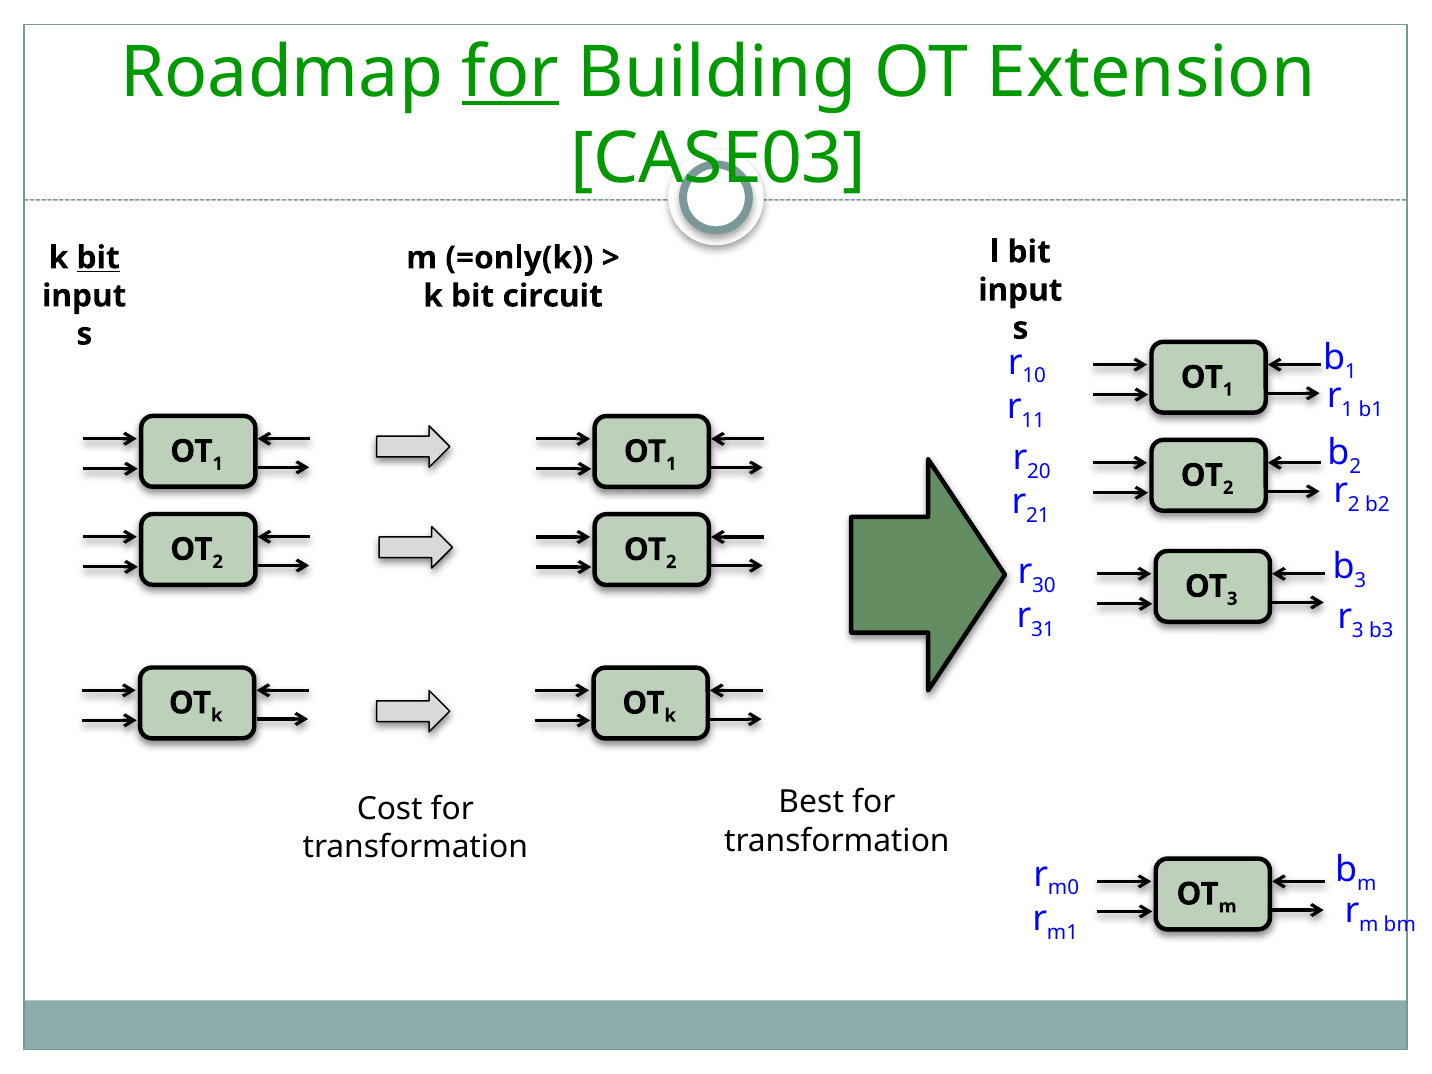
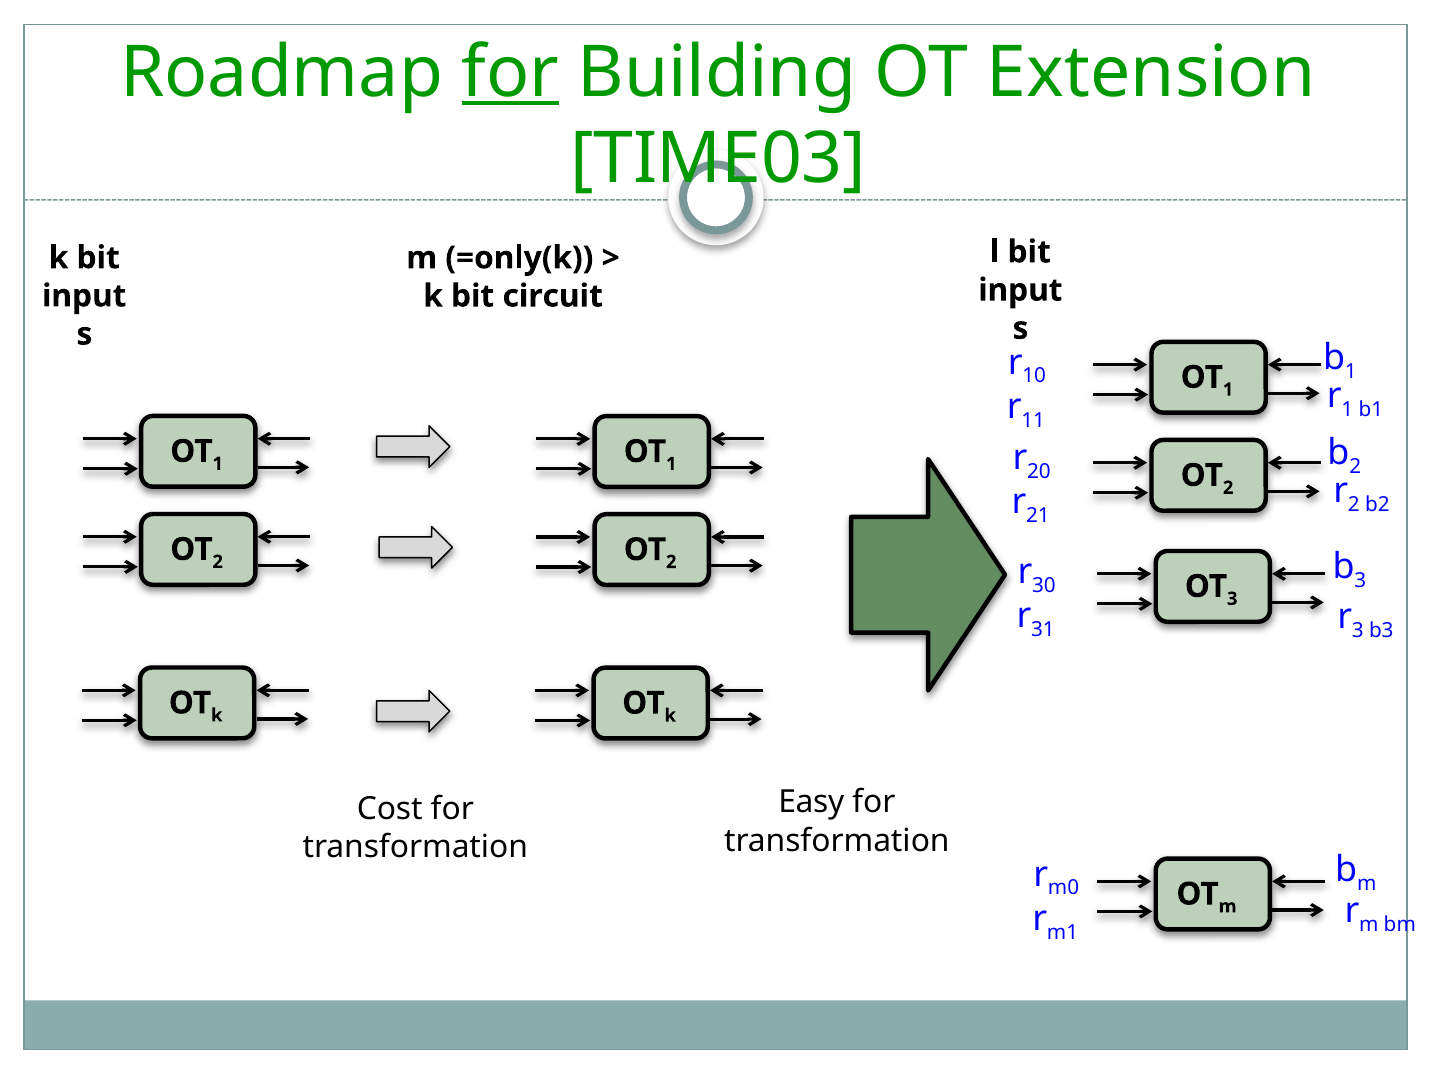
CASE03: CASE03 -> TIME03
bit at (98, 258) underline: present -> none
Best: Best -> Easy
